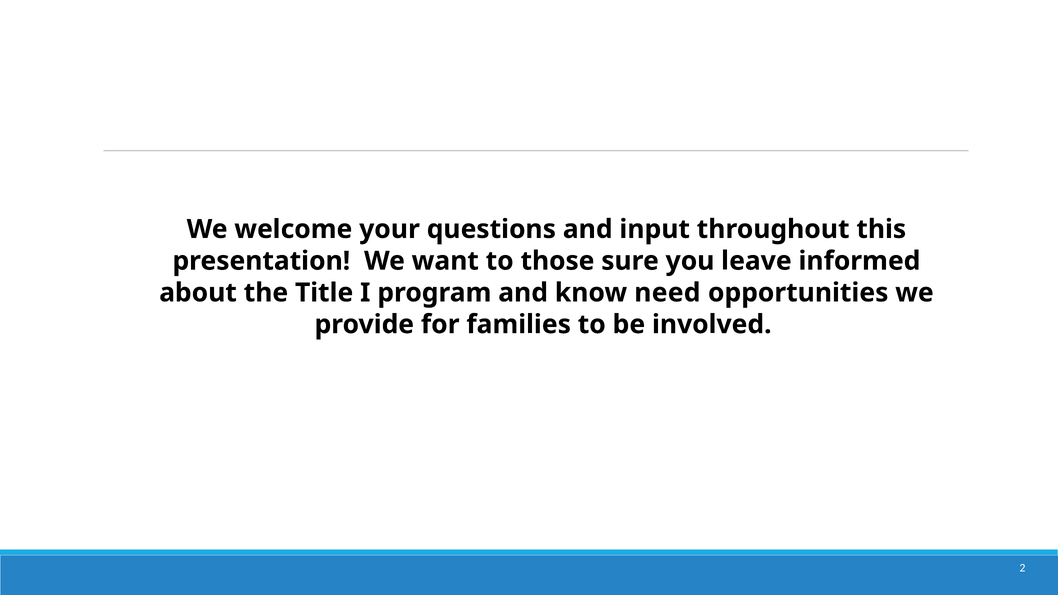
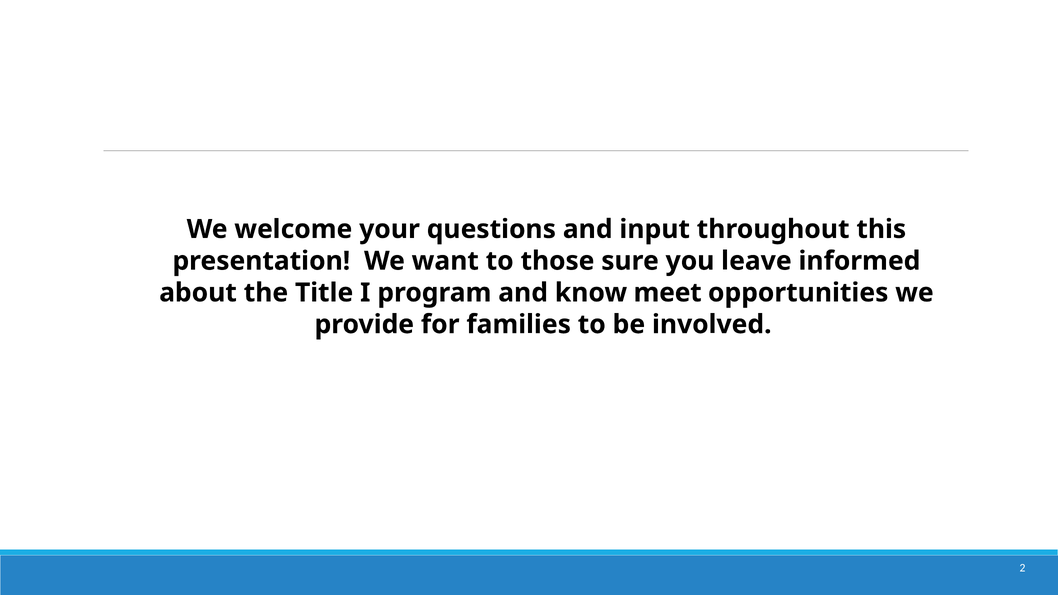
need: need -> meet
